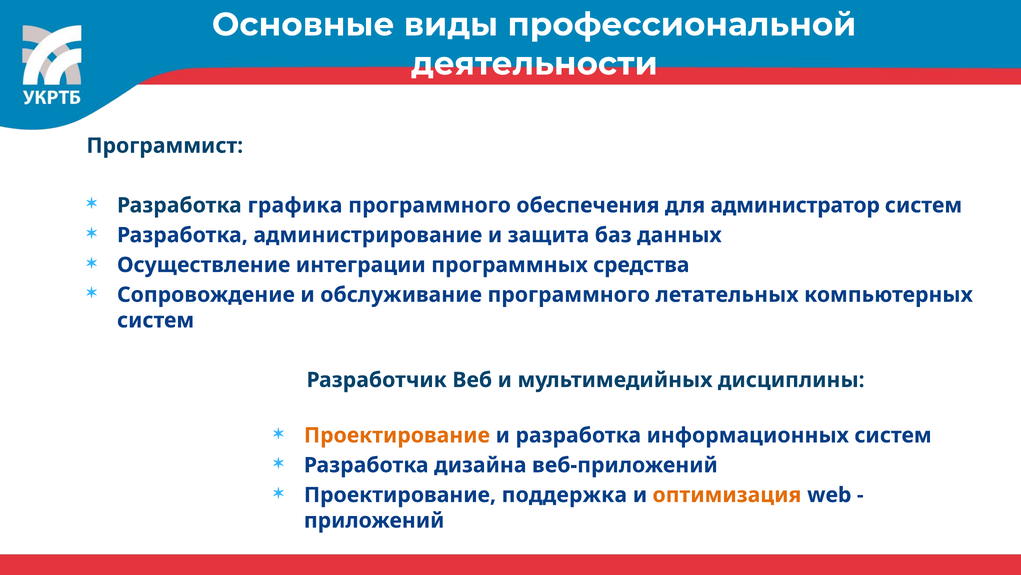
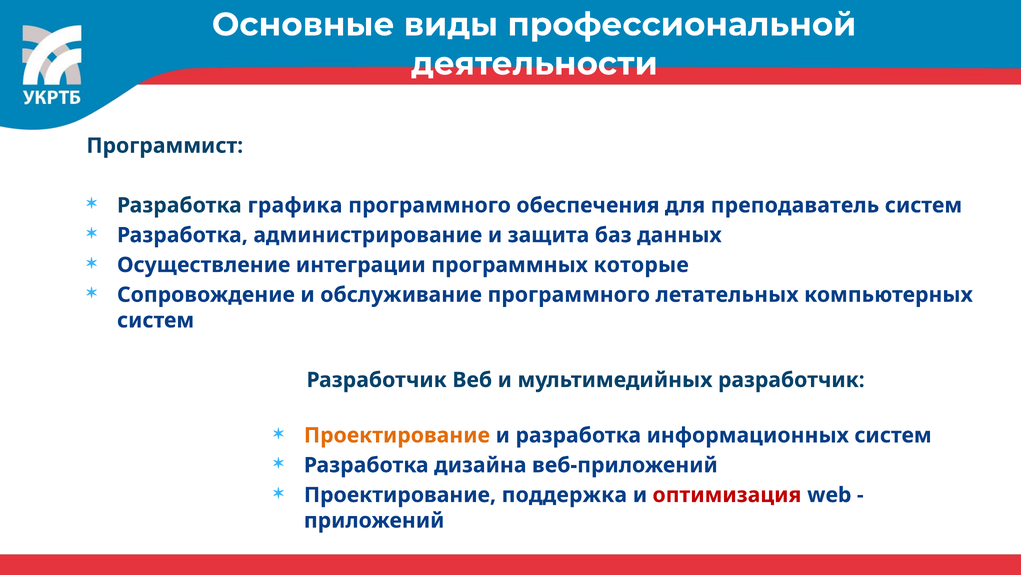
администратор: администратор -> преподаватель
средства: средства -> которые
мультимедийных дисциплины: дисциплины -> разработчик
оптимизация colour: orange -> red
